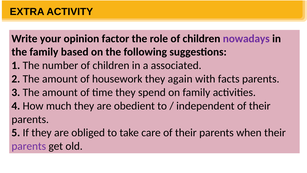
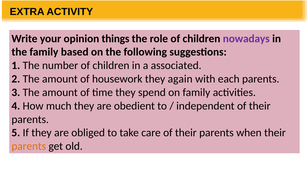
factor: factor -> things
facts: facts -> each
parents at (29, 146) colour: purple -> orange
